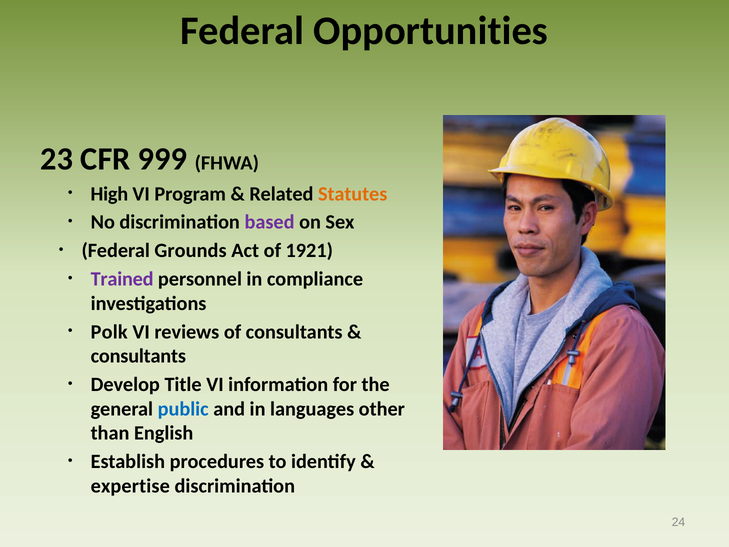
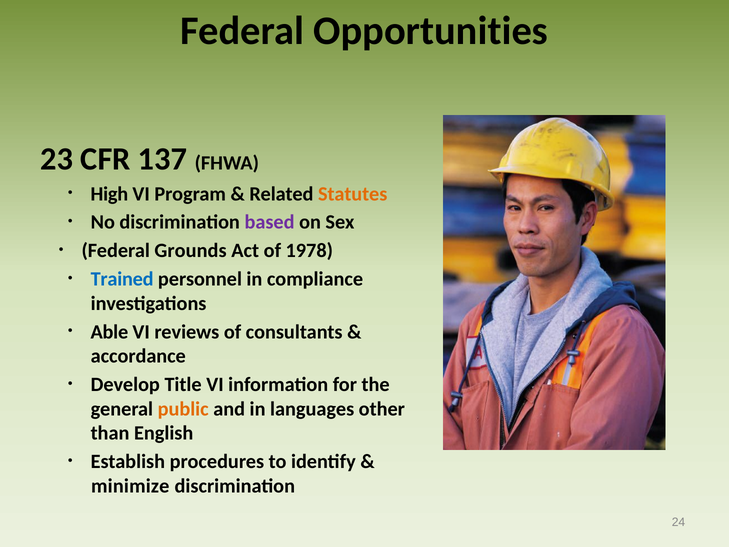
999: 999 -> 137
1921: 1921 -> 1978
Trained colour: purple -> blue
Polk: Polk -> Able
consultants at (138, 356): consultants -> accordance
public colour: blue -> orange
expertise: expertise -> minimize
